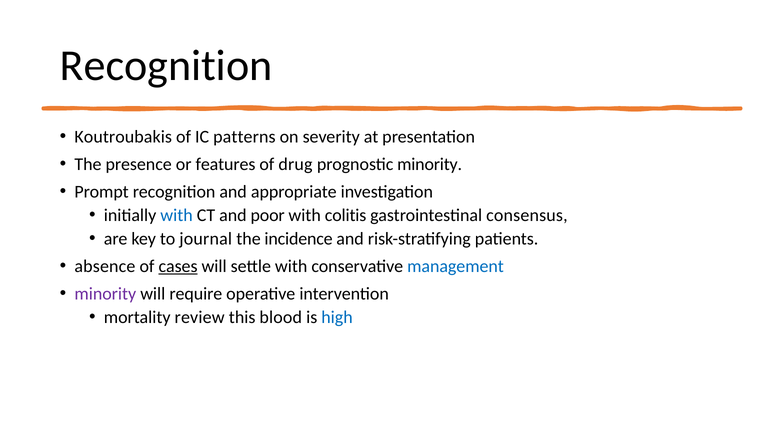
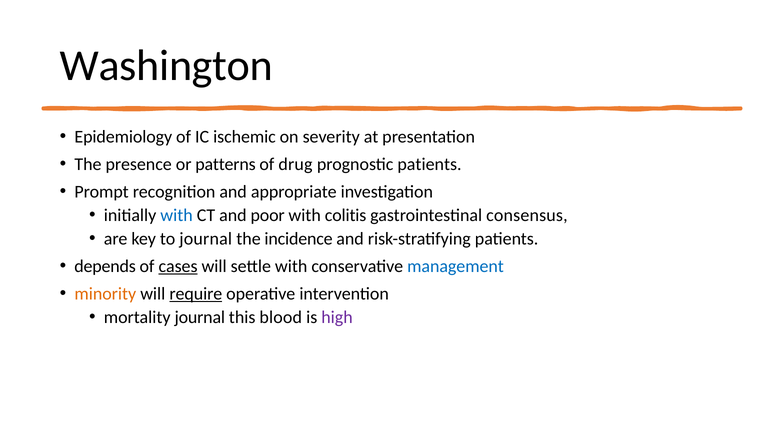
Recognition at (166, 66): Recognition -> Washington
Koutroubakis: Koutroubakis -> Epidemiology
patterns: patterns -> ischemic
features: features -> patterns
prognostic minority: minority -> patients
absence: absence -> depends
minority at (105, 294) colour: purple -> orange
require underline: none -> present
mortality review: review -> journal
high colour: blue -> purple
